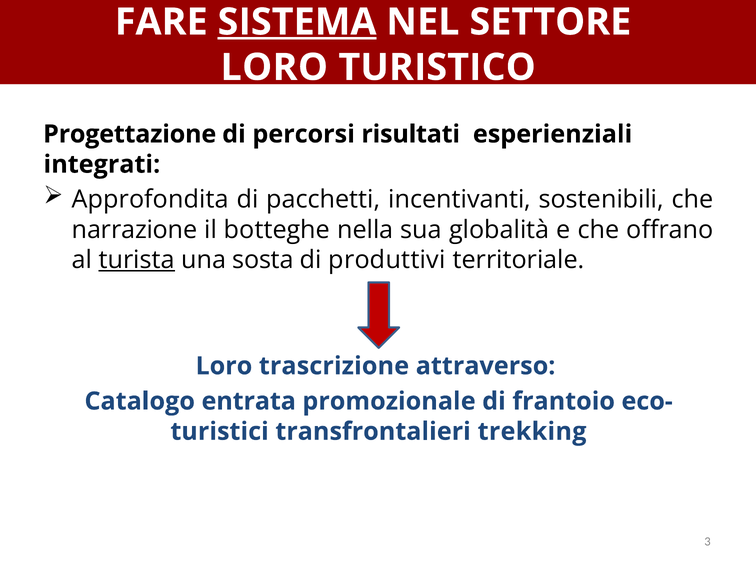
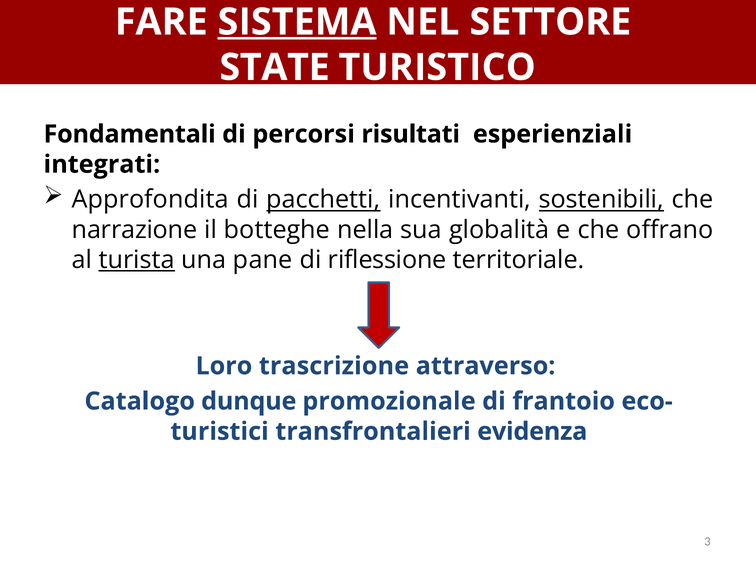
LORO at (274, 67): LORO -> STATE
Progettazione: Progettazione -> Fondamentali
pacchetti underline: none -> present
sostenibili underline: none -> present
sosta: sosta -> pane
produttivi: produttivi -> riflessione
entrata: entrata -> dunque
trekking: trekking -> evidenza
